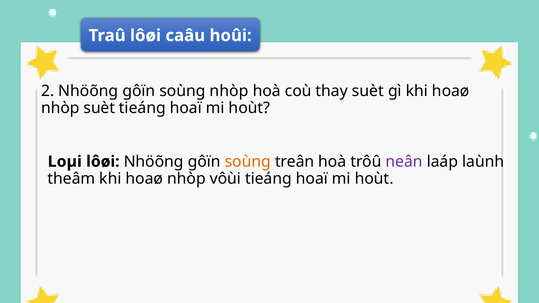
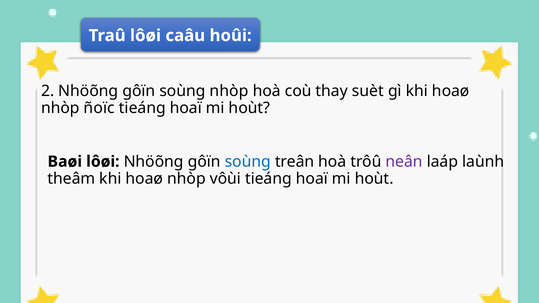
nhòp suèt: suèt -> ñoïc
Loµi: Loµi -> Baøi
soùng at (248, 162) colour: orange -> blue
